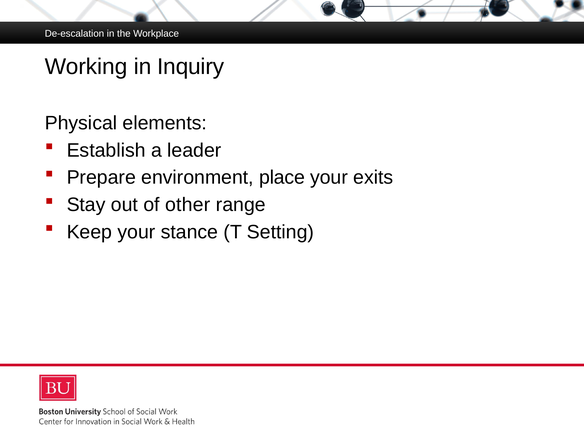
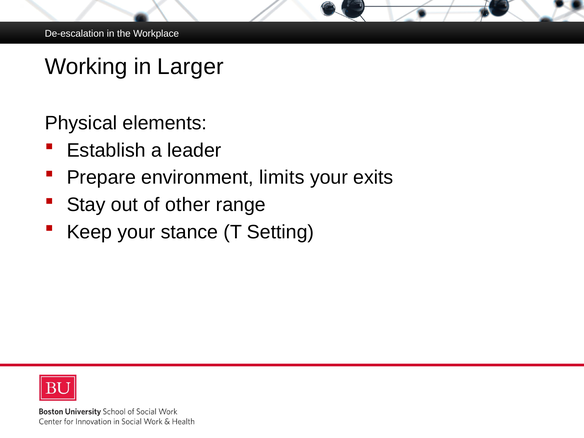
Inquiry: Inquiry -> Larger
place: place -> limits
